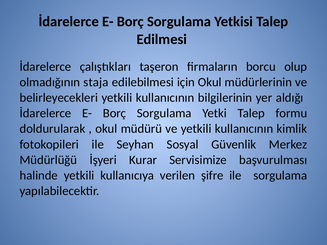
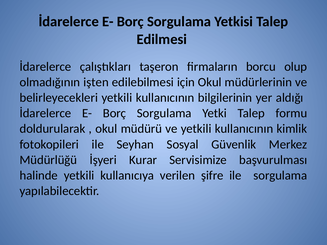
staja: staja -> işten
